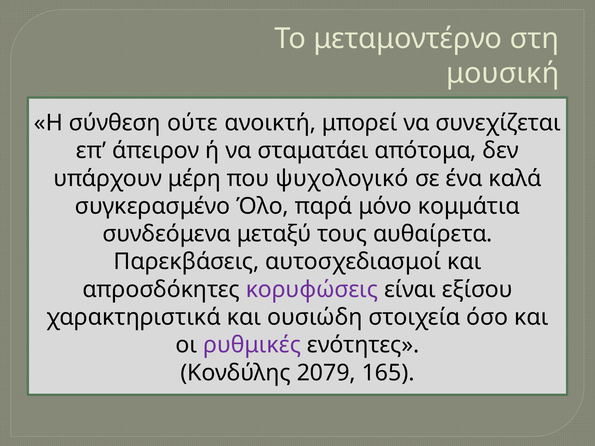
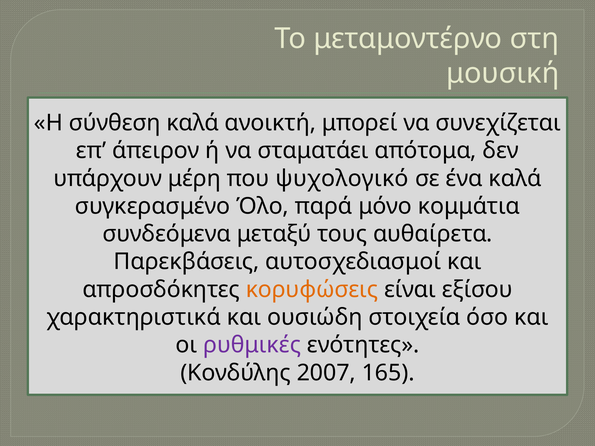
σύνθεση ούτε: ούτε -> καλά
κορυφώσεις colour: purple -> orange
2079: 2079 -> 2007
